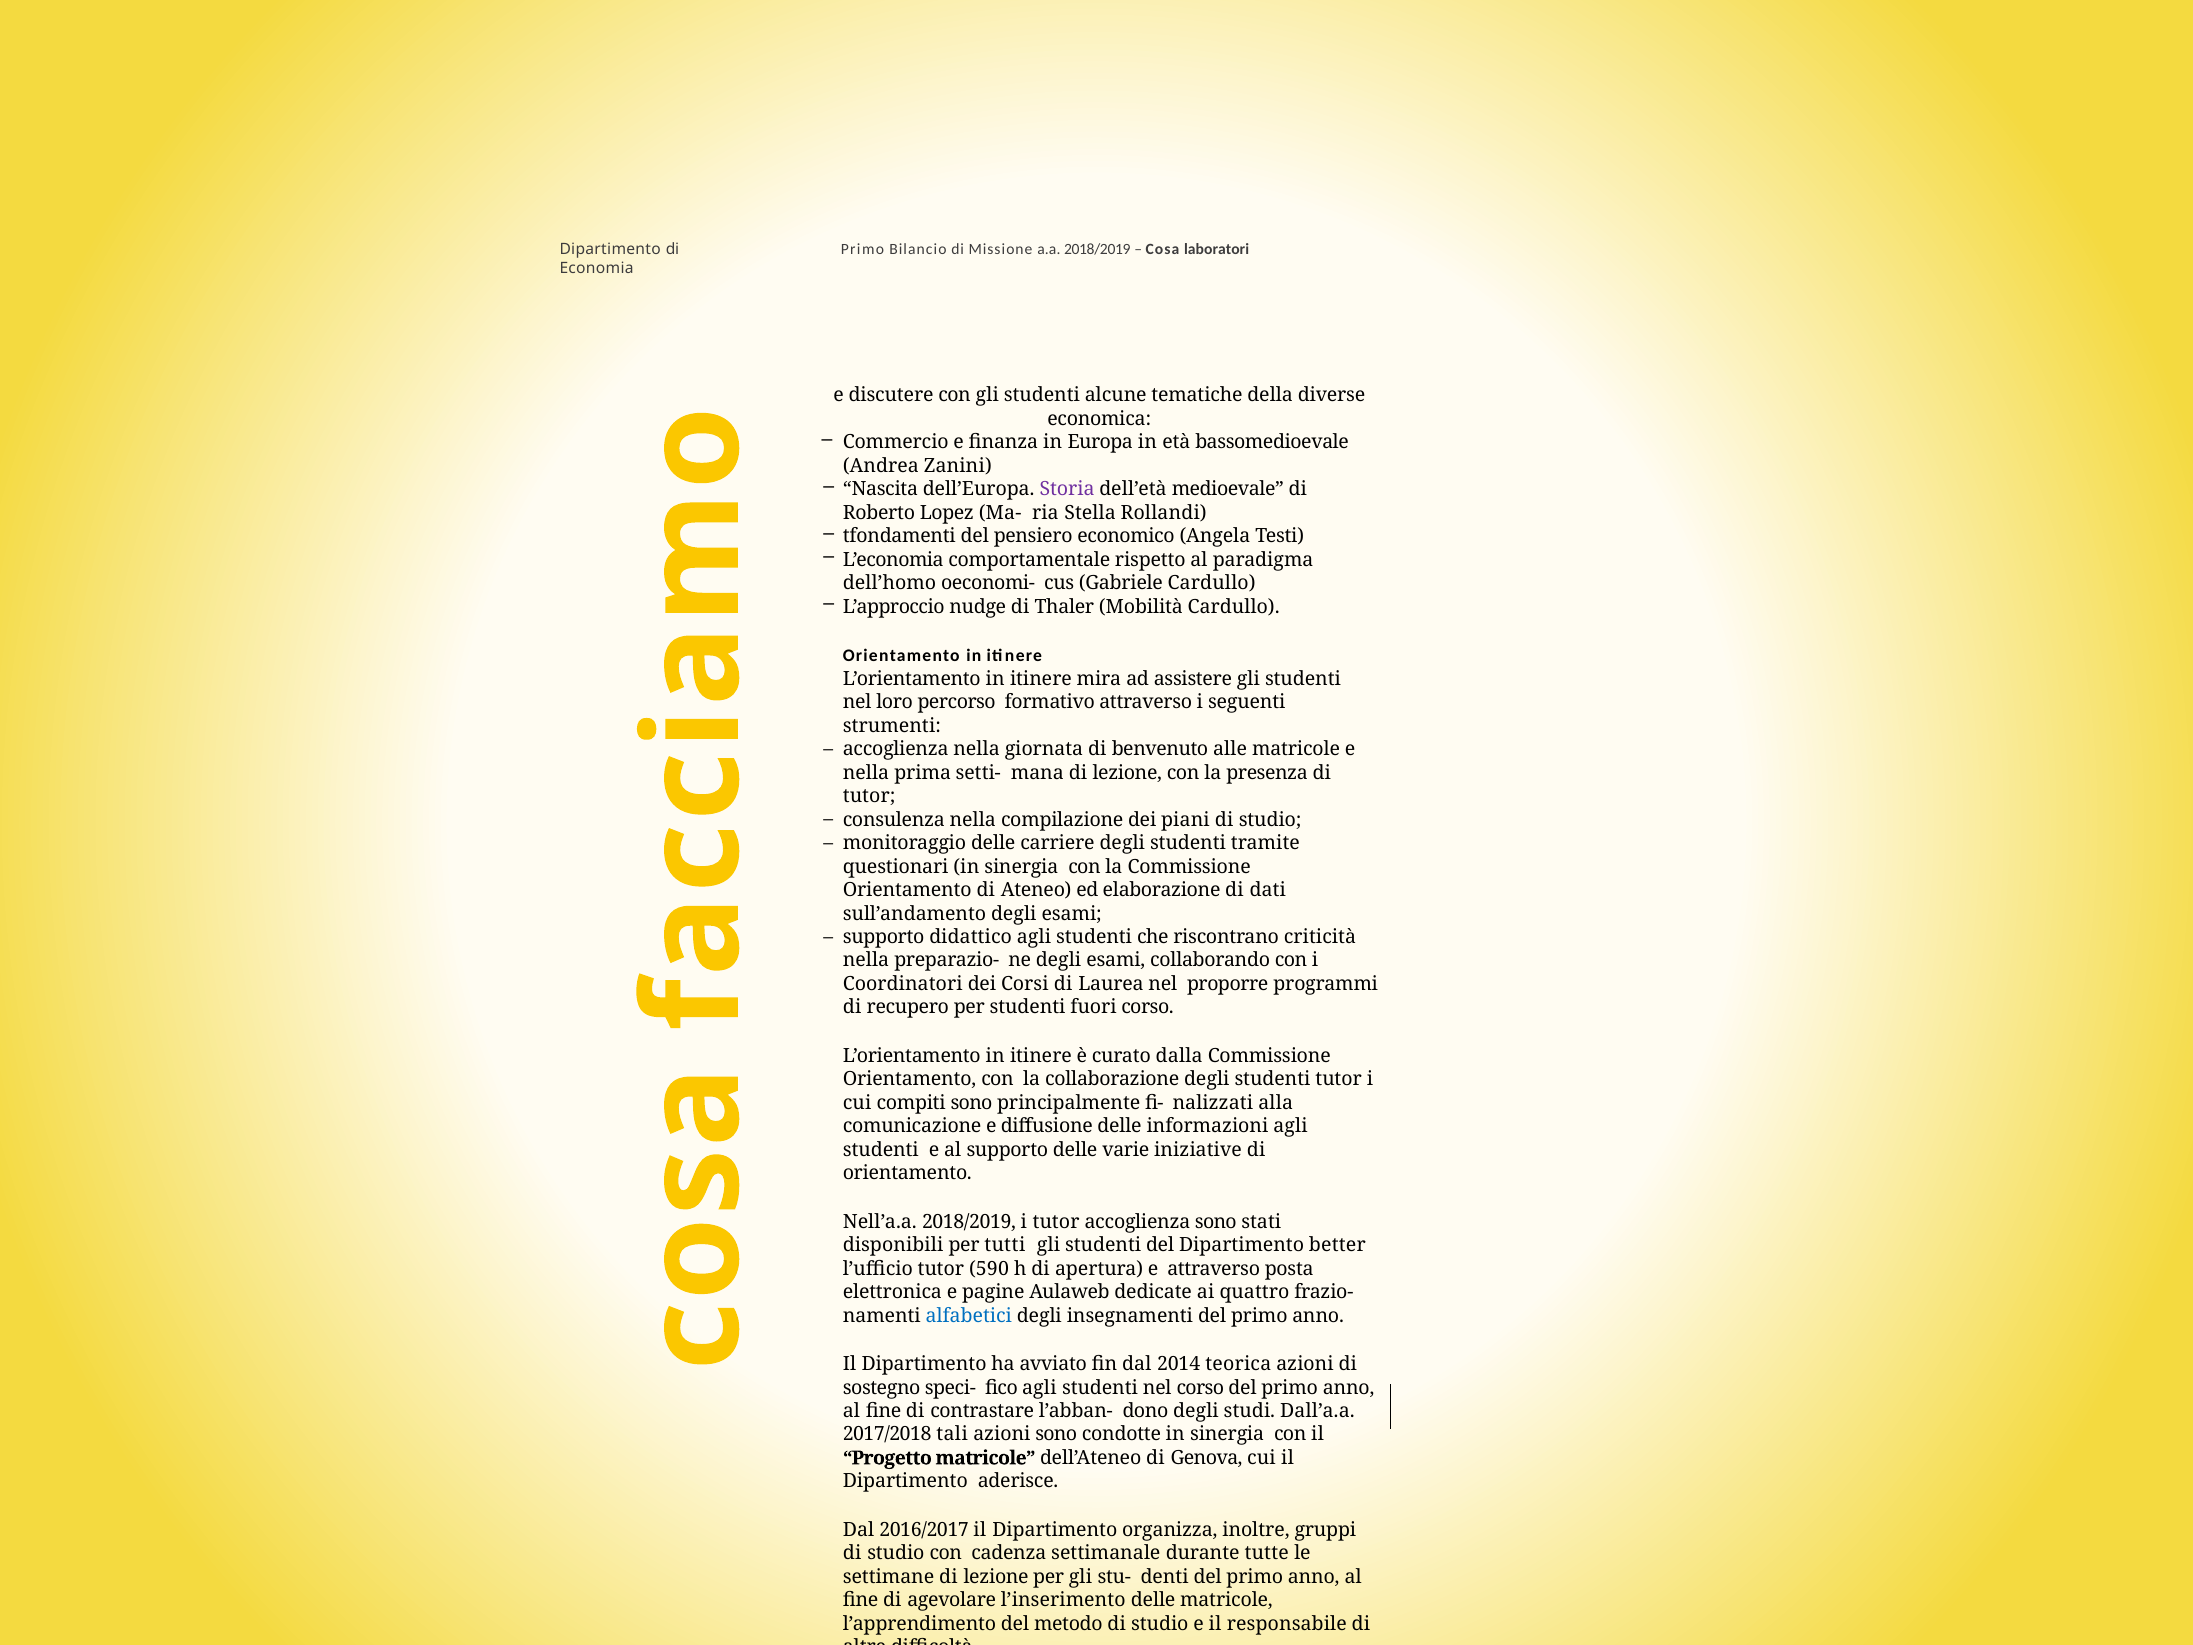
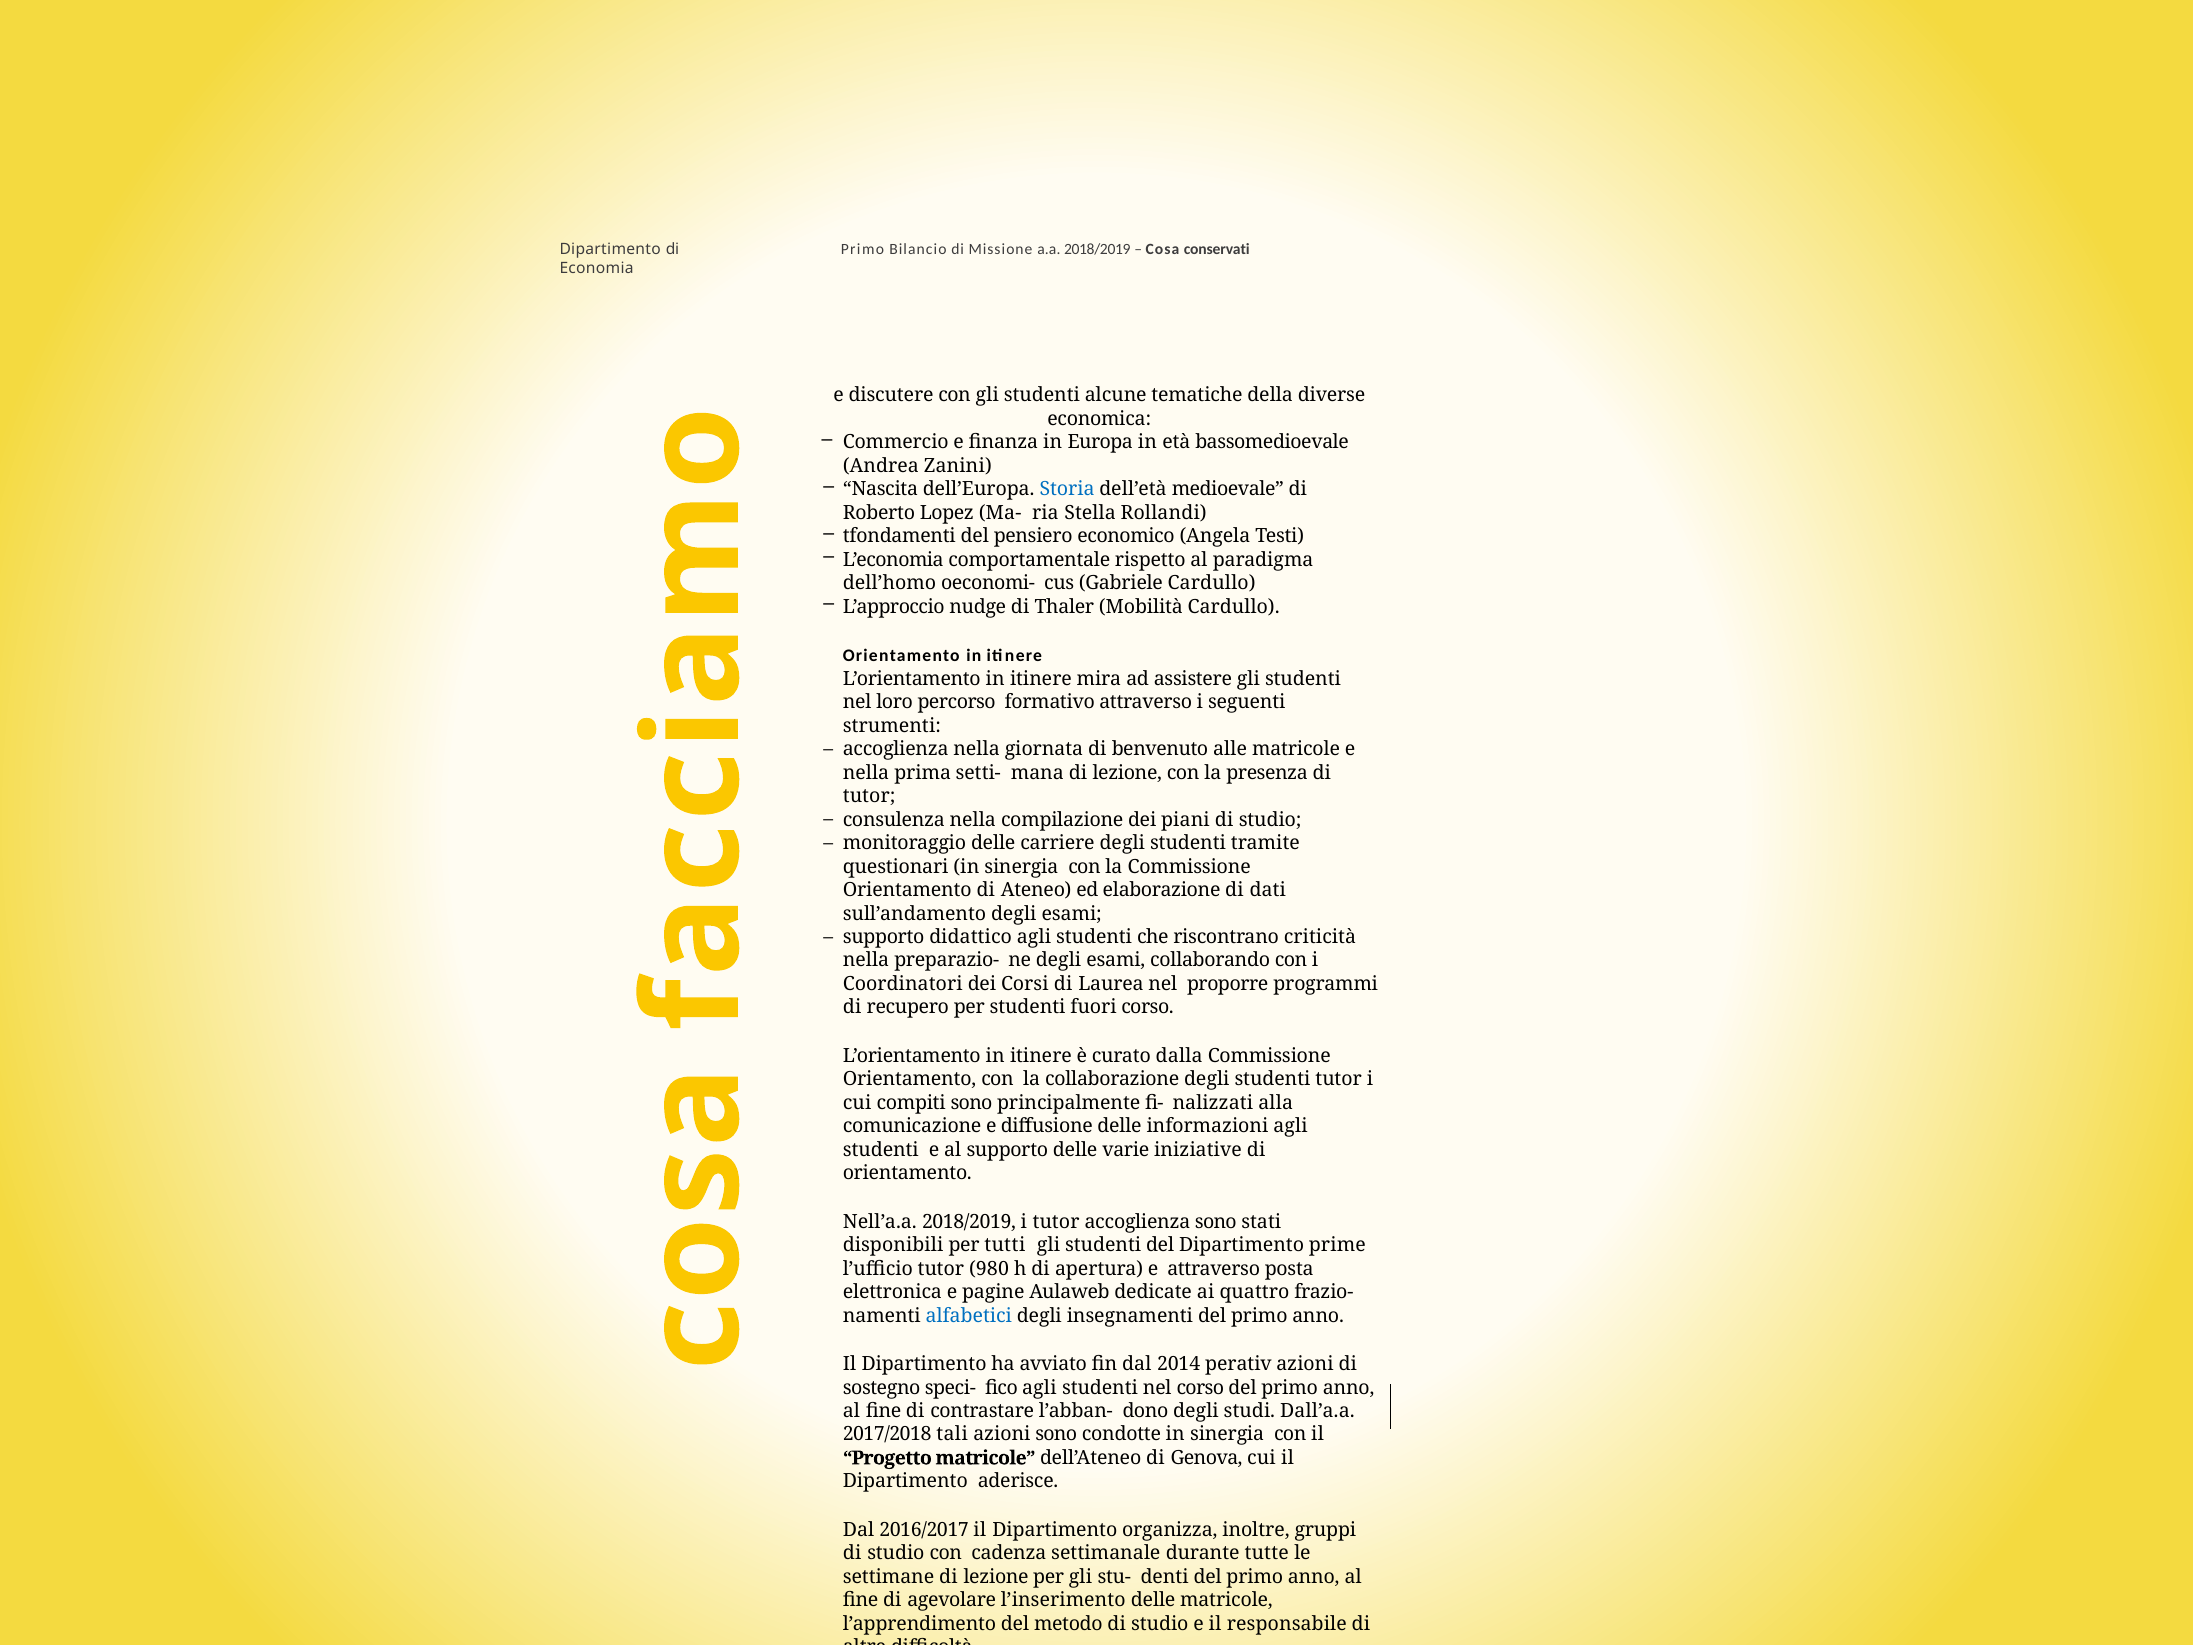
laboratori: laboratori -> conservati
Storia colour: purple -> blue
better: better -> prime
590: 590 -> 980
teorica: teorica -> perativ
